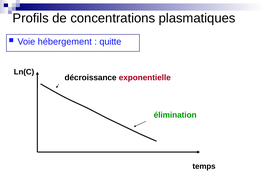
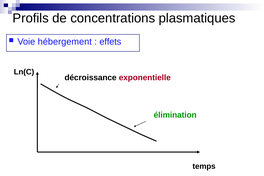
quitte: quitte -> effets
